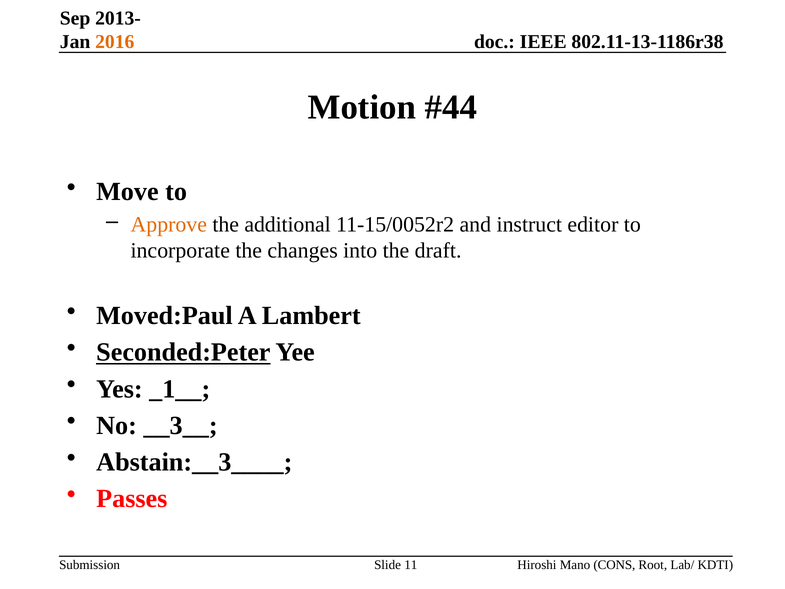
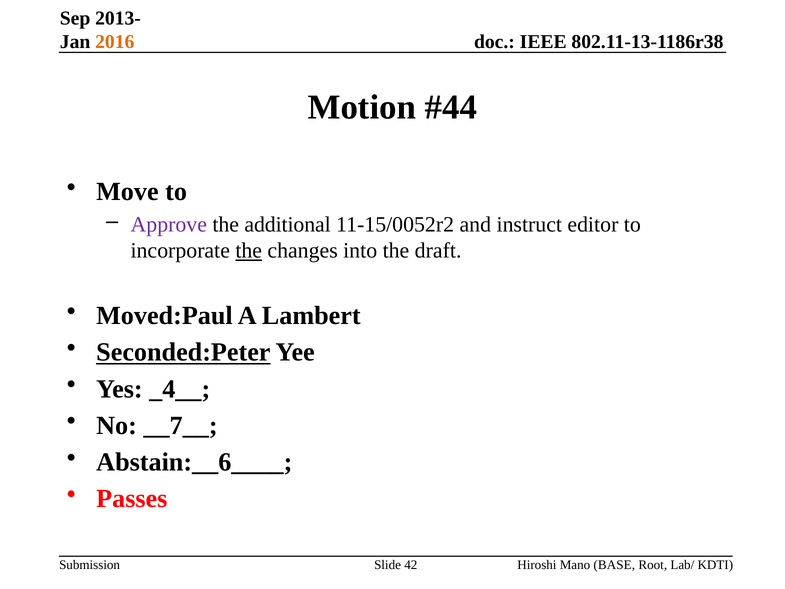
Approve colour: orange -> purple
the at (249, 251) underline: none -> present
_1__: _1__ -> _4__
__3__: __3__ -> __7__
Abstain:__3____: Abstain:__3____ -> Abstain:__6____
11: 11 -> 42
CONS: CONS -> BASE
